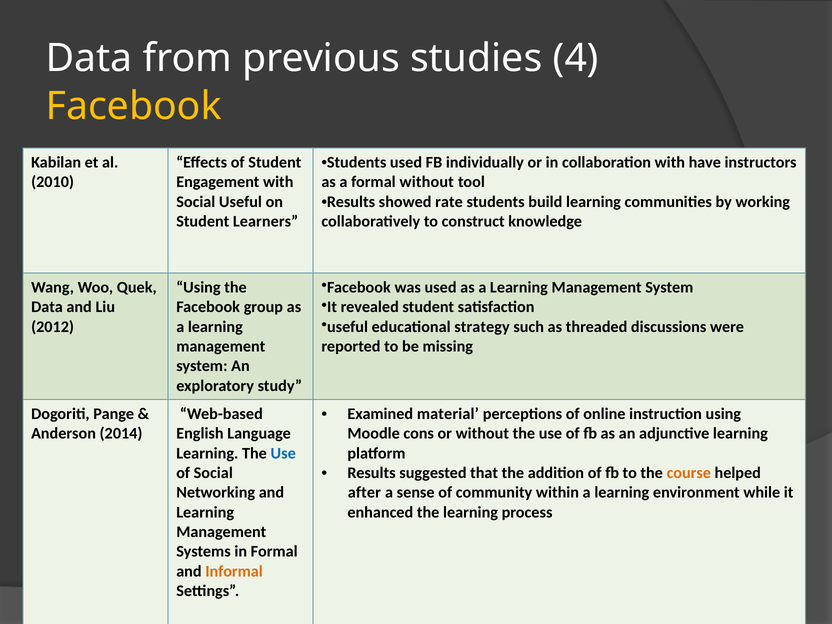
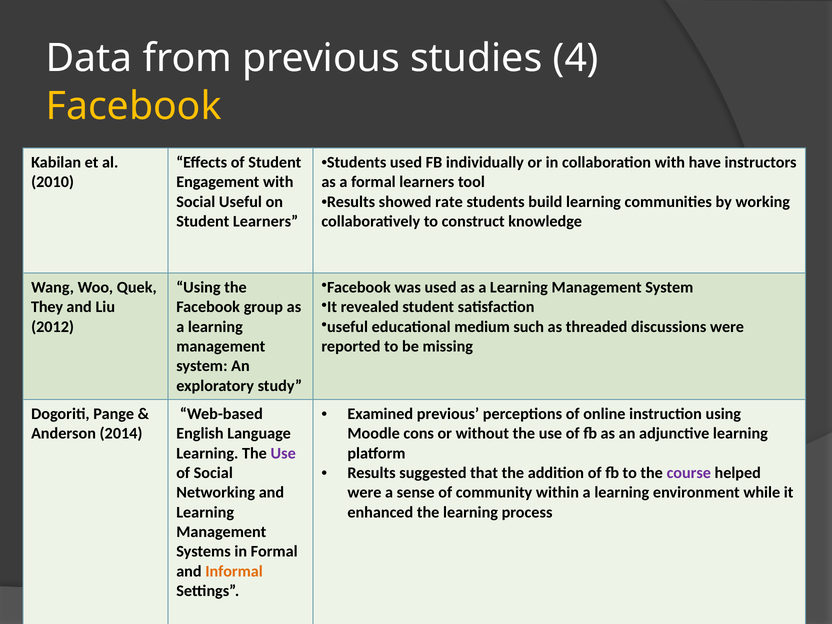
formal without: without -> learners
Data at (47, 307): Data -> They
strategy: strategy -> medium
Examined material: material -> previous
Use at (283, 453) colour: blue -> purple
course colour: orange -> purple
after at (364, 493): after -> were
